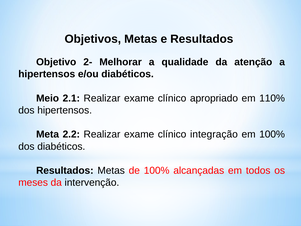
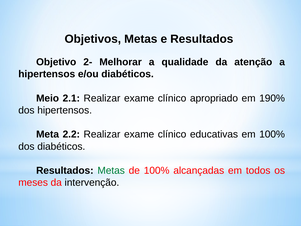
110%: 110% -> 190%
integração: integração -> educativas
Metas at (111, 170) colour: black -> green
